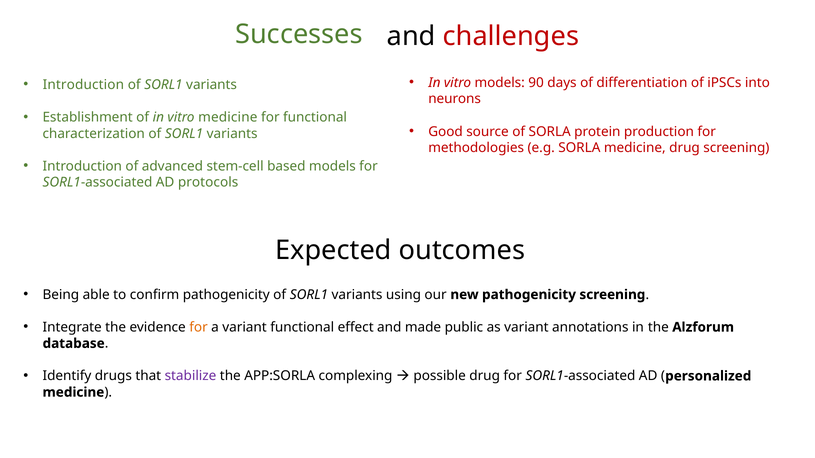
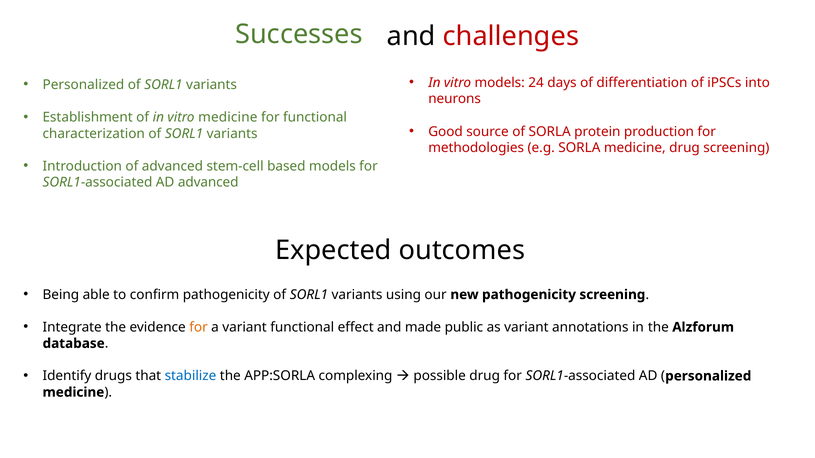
90: 90 -> 24
Introduction at (83, 85): Introduction -> Personalized
AD protocols: protocols -> advanced
stabilize colour: purple -> blue
